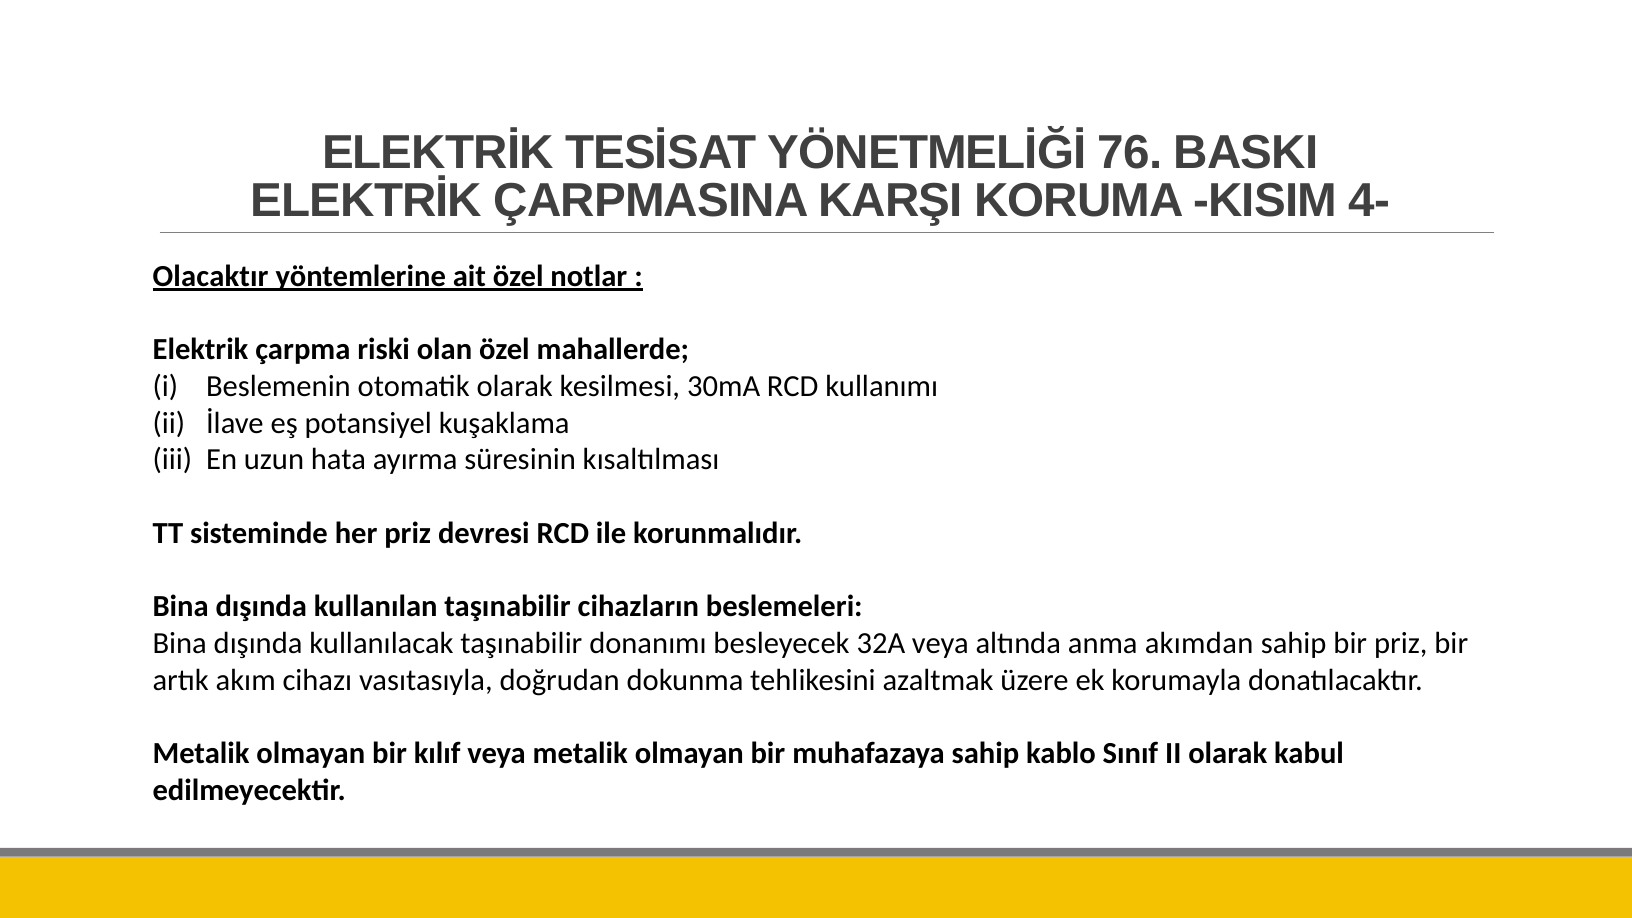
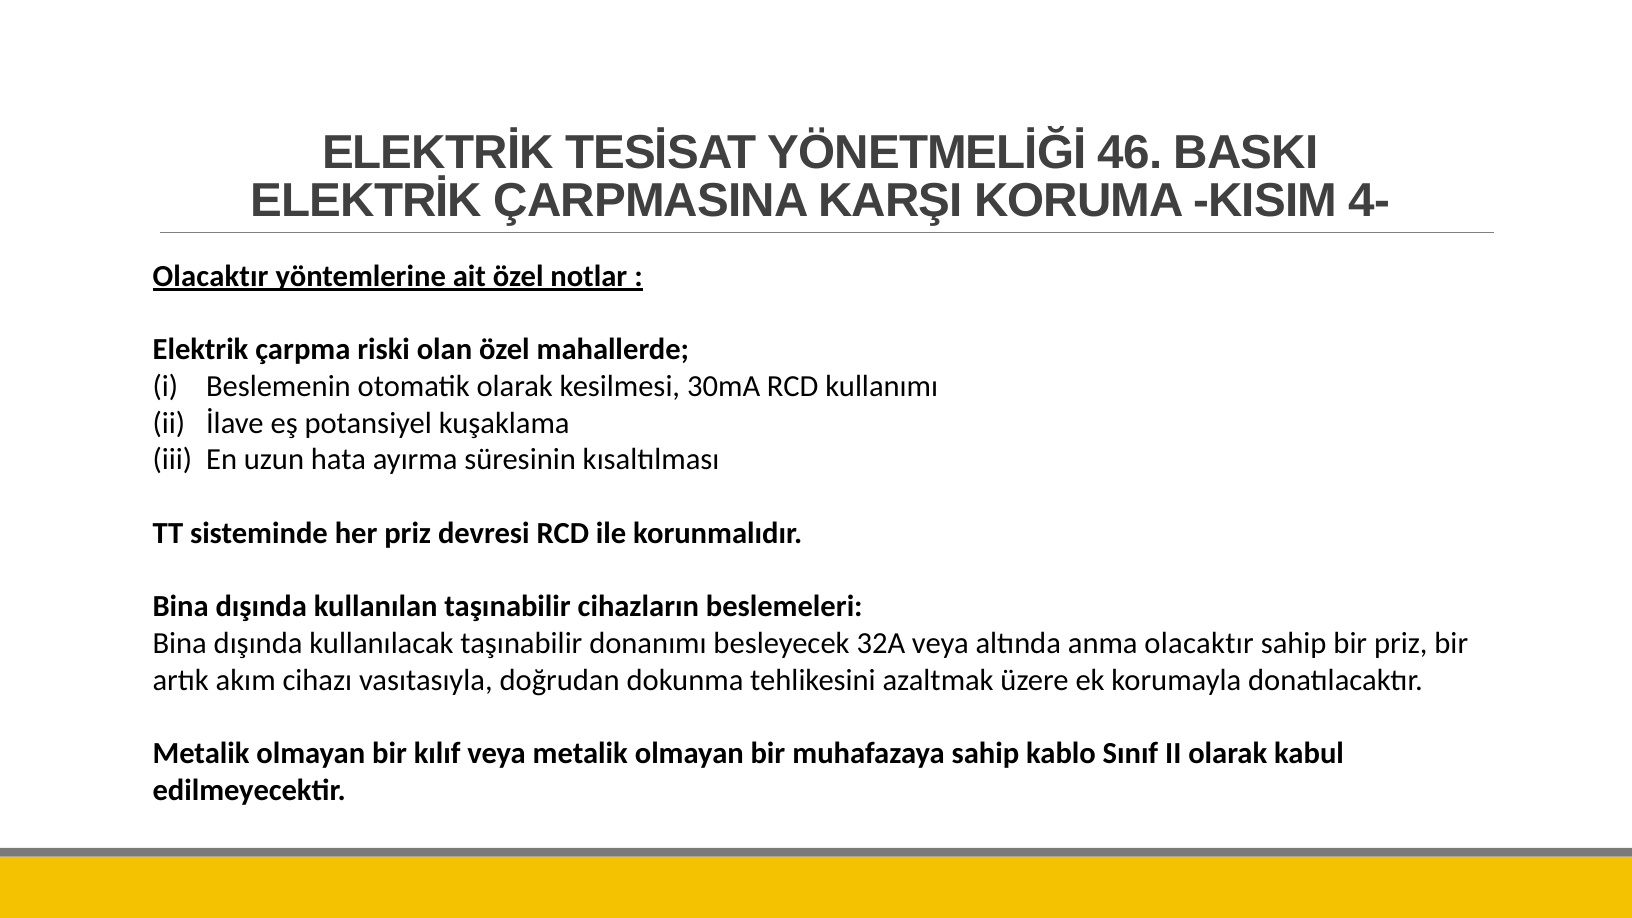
76: 76 -> 46
anma akımdan: akımdan -> olacaktır
